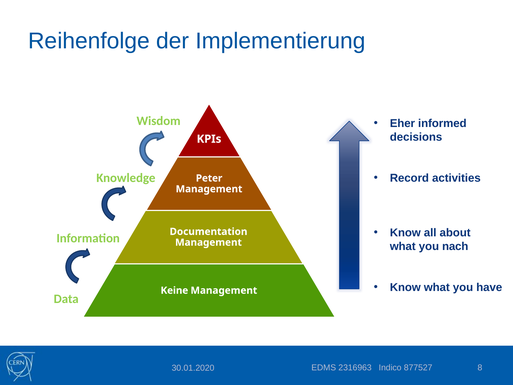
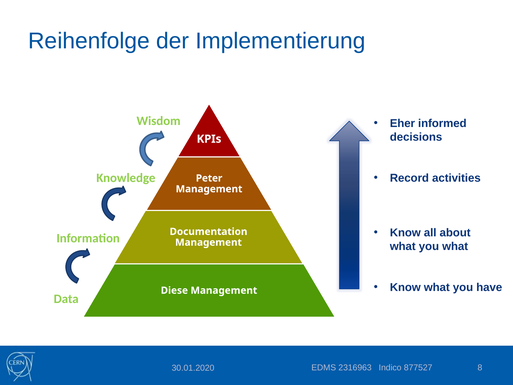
you nach: nach -> what
Keine: Keine -> Diese
